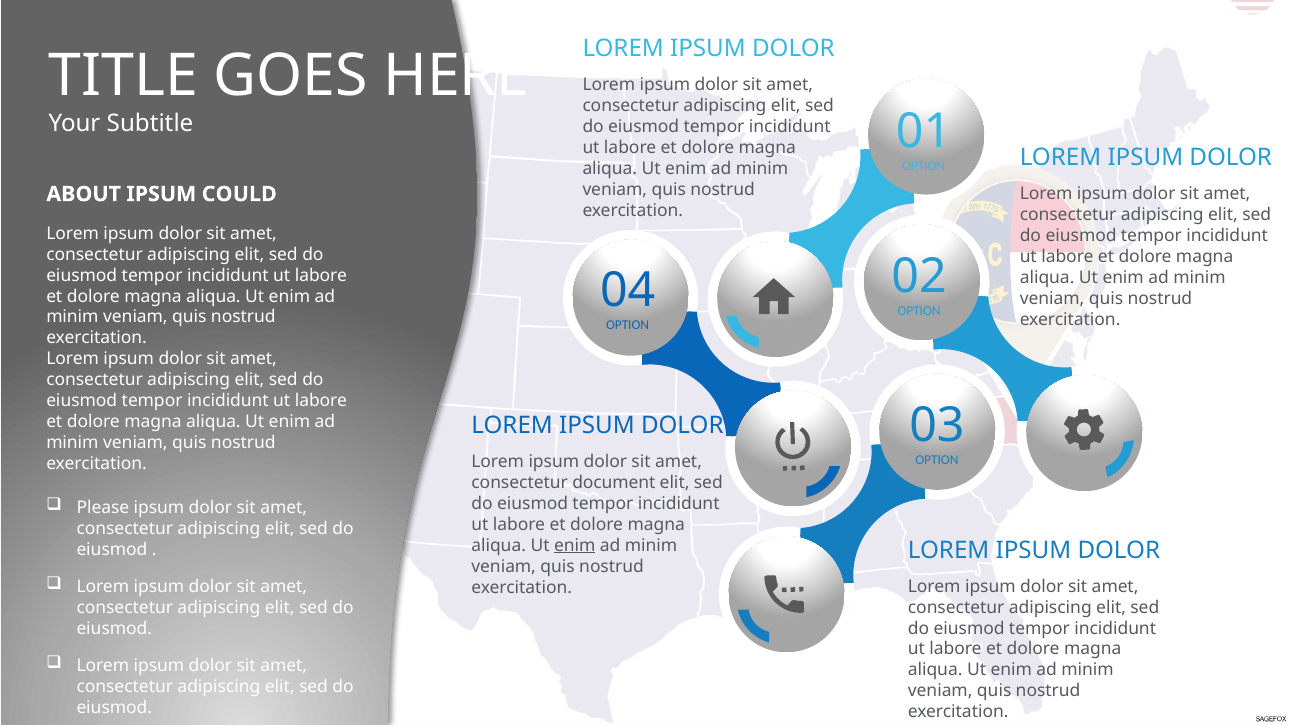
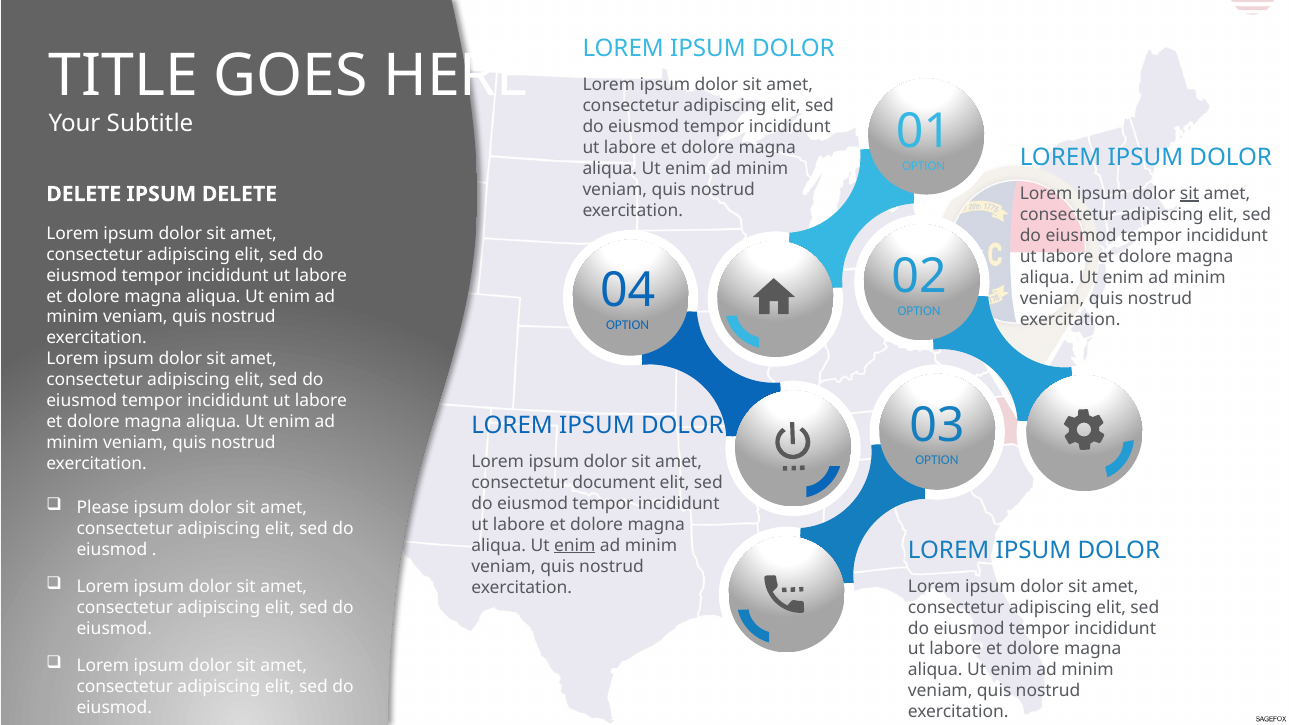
sit at (1190, 193) underline: none -> present
ABOUT at (84, 194): ABOUT -> DELETE
IPSUM COULD: COULD -> DELETE
